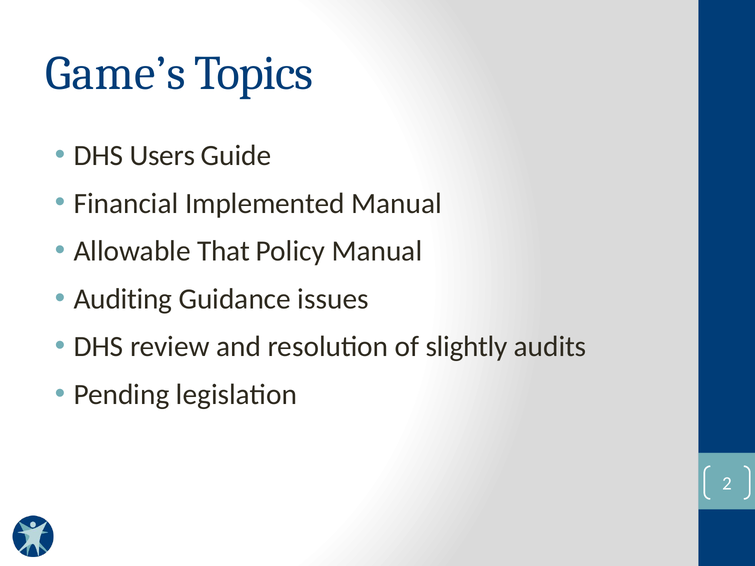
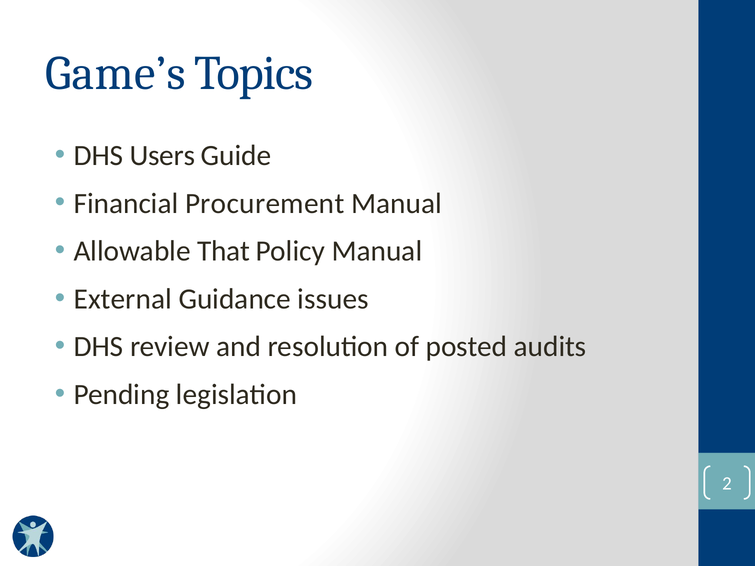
Implemented: Implemented -> Procurement
Auditing: Auditing -> External
slightly: slightly -> posted
